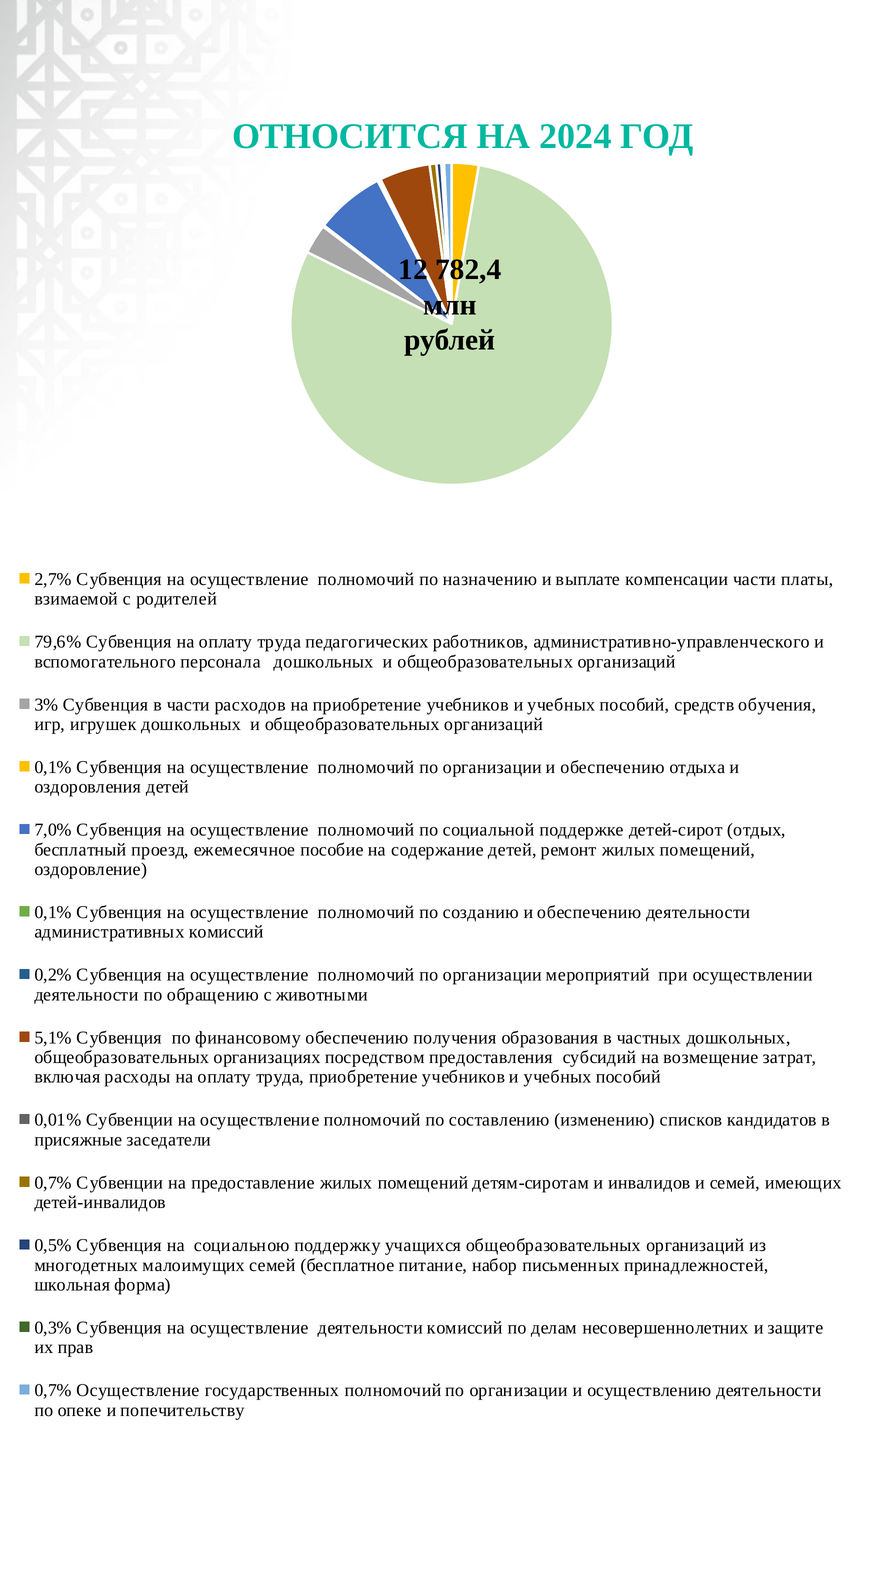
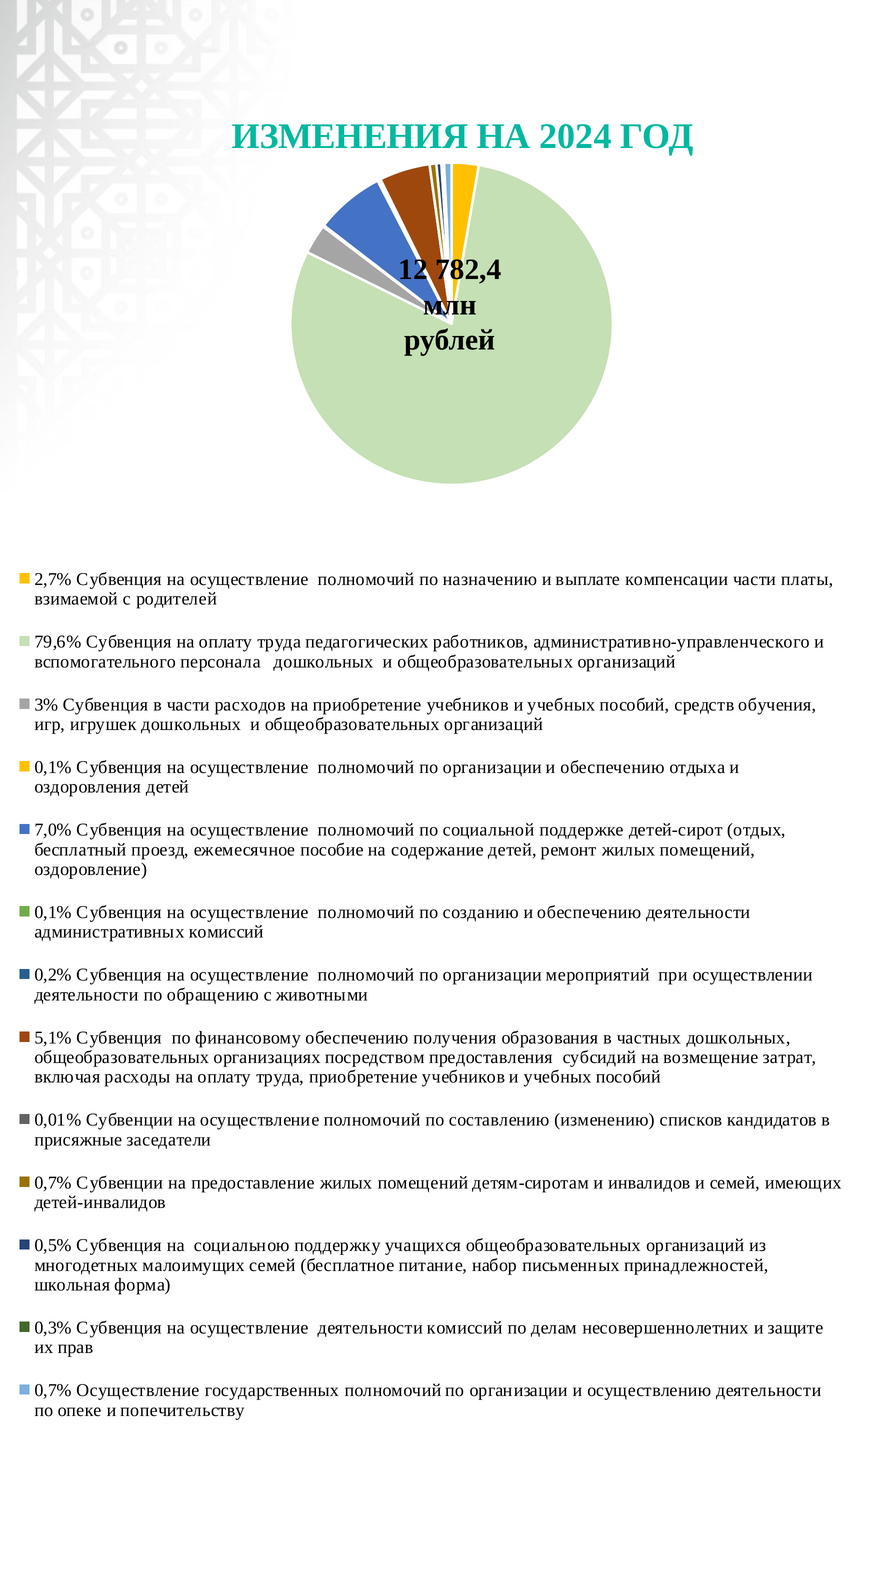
ОТНОСИТСЯ: ОТНОСИТСЯ -> ИЗМЕНЕНИЯ
